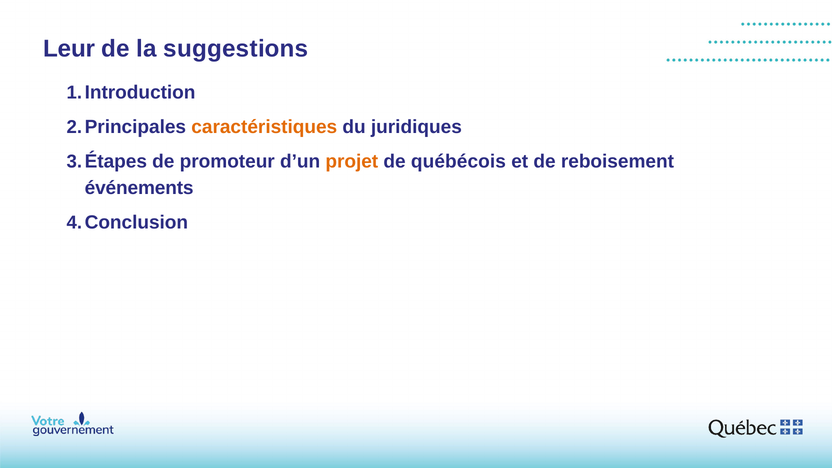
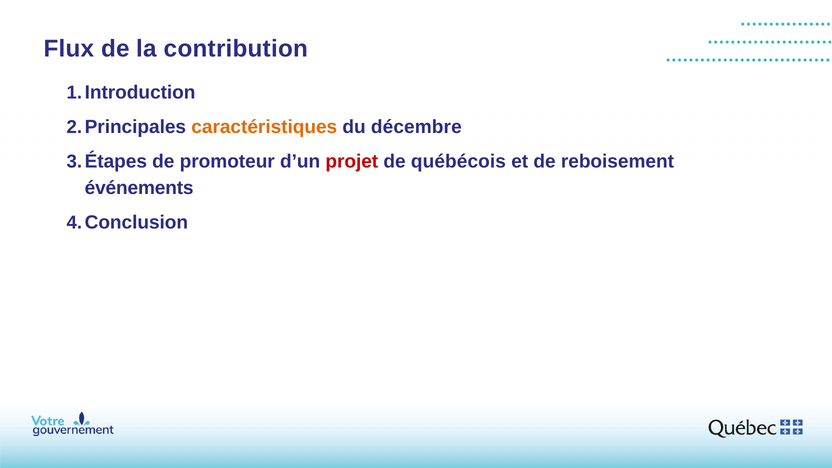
Leur: Leur -> Flux
suggestions: suggestions -> contribution
juridiques: juridiques -> décembre
projet colour: orange -> red
